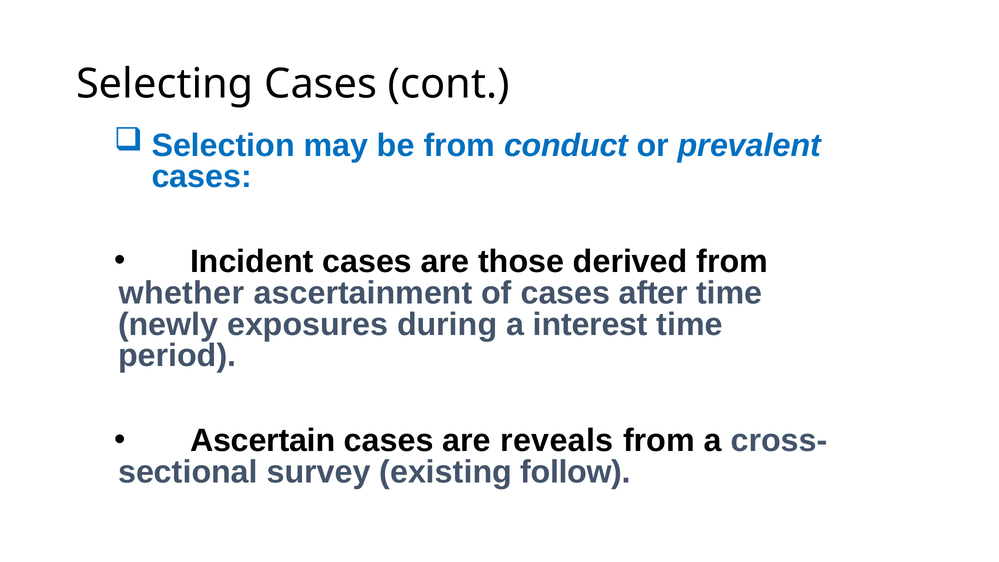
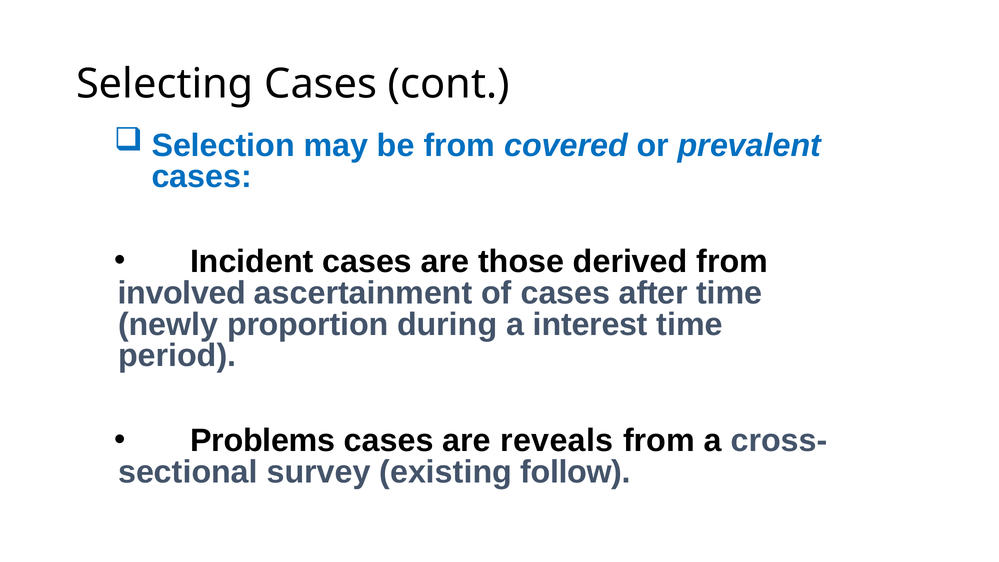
conduct: conduct -> covered
whether: whether -> involved
exposures: exposures -> proportion
Ascertain: Ascertain -> Problems
